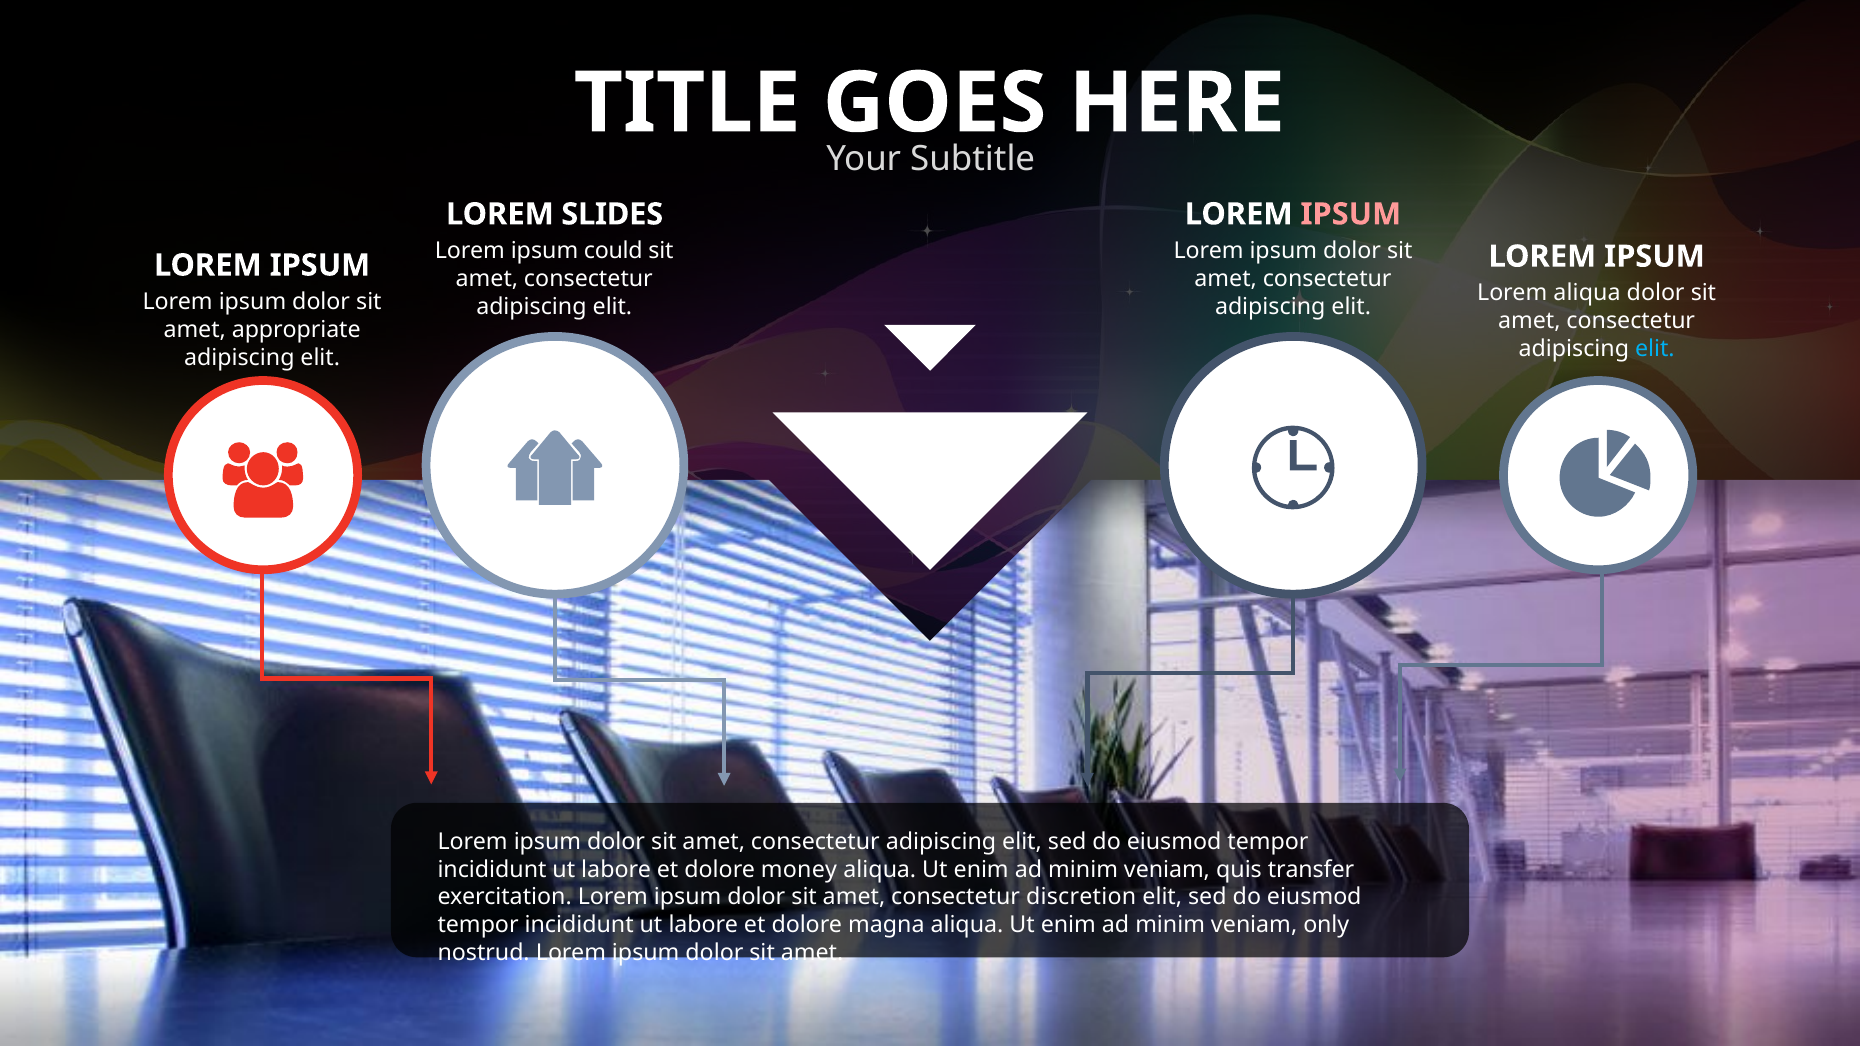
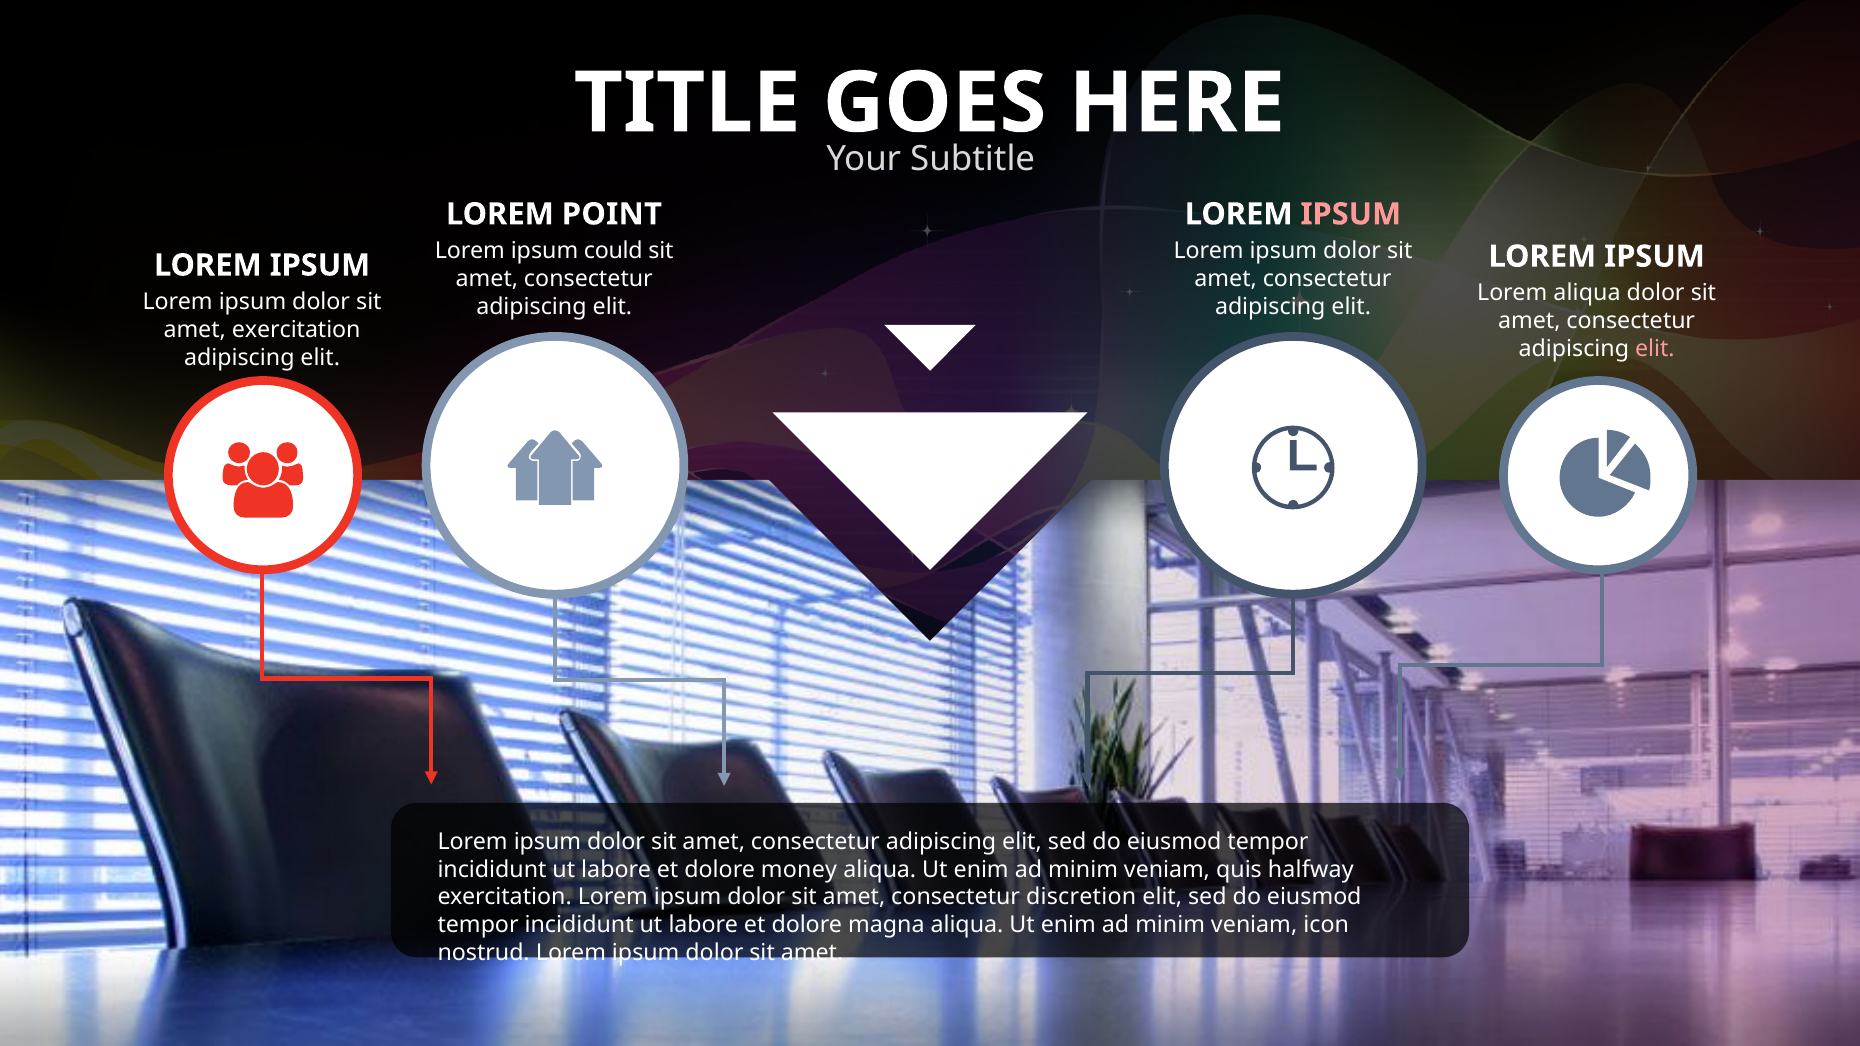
SLIDES: SLIDES -> POINT
amet appropriate: appropriate -> exercitation
elit at (1655, 349) colour: light blue -> pink
transfer: transfer -> halfway
only: only -> icon
